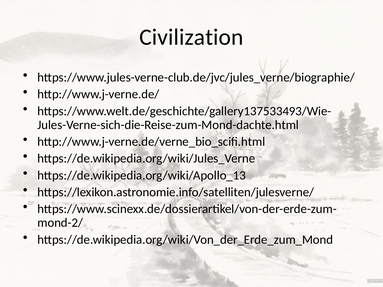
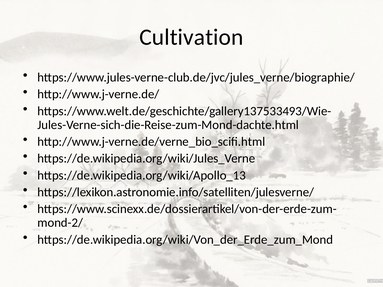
Civilization: Civilization -> Cultivation
